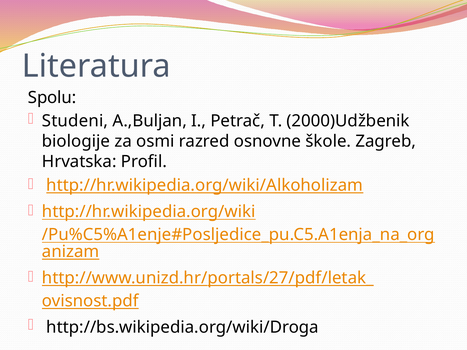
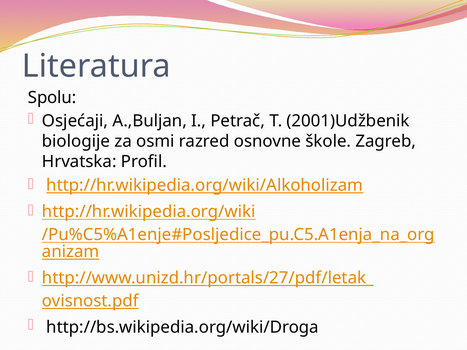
Studeni: Studeni -> Osjećaji
2000)Udžbenik: 2000)Udžbenik -> 2001)Udžbenik
